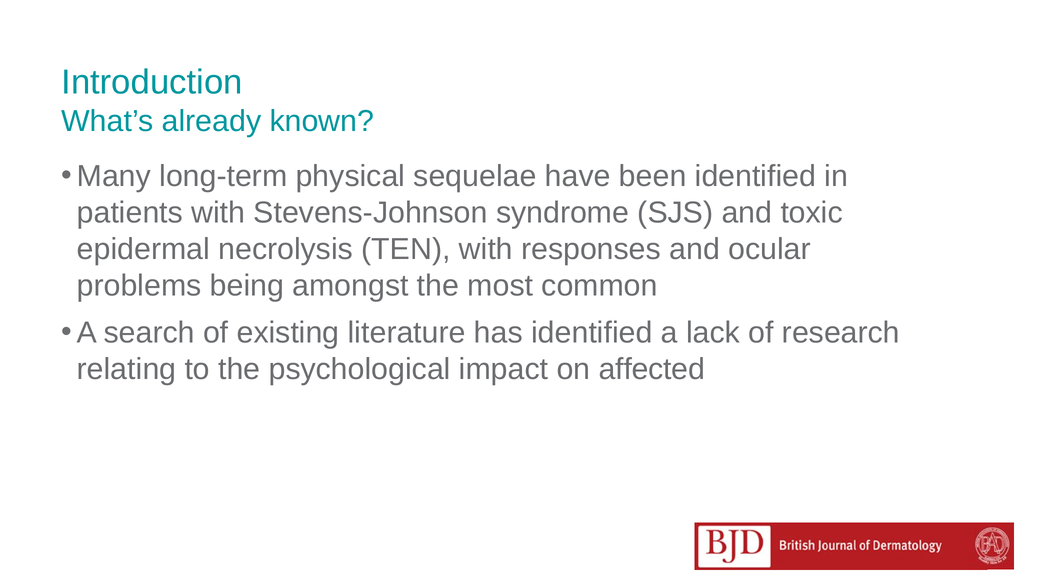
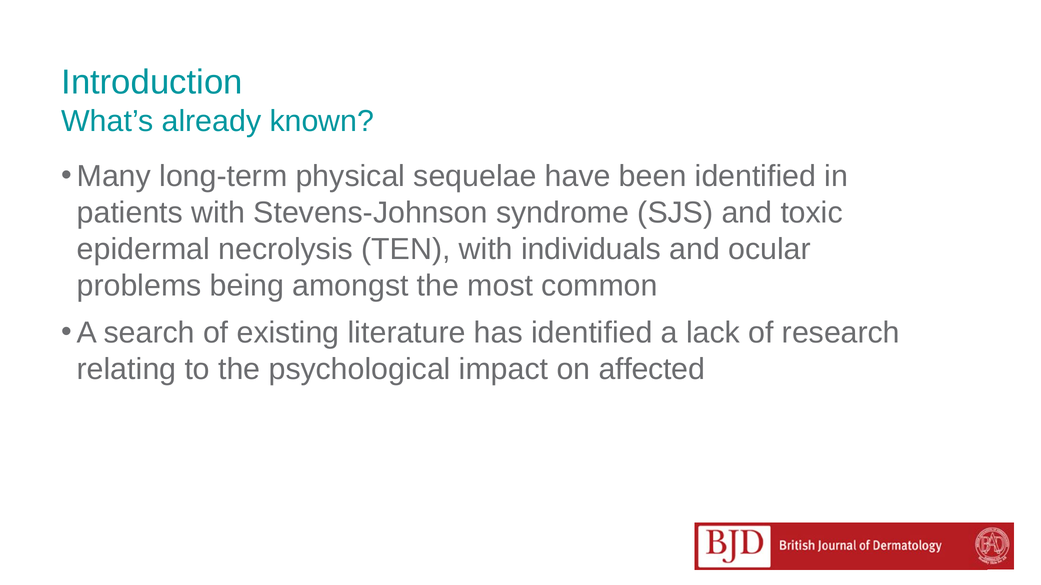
responses: responses -> individuals
